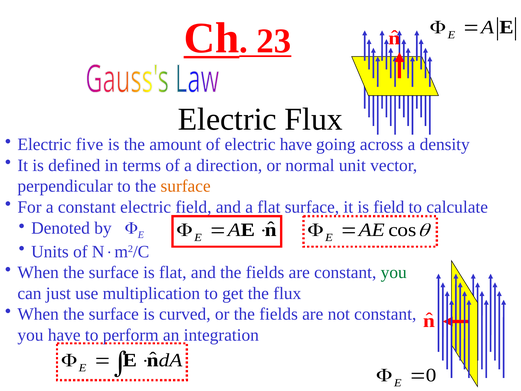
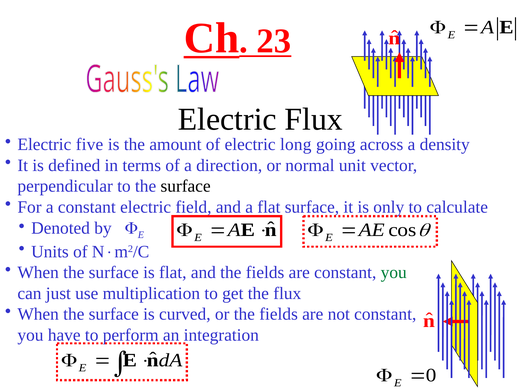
electric have: have -> long
surface at (186, 186) colour: orange -> black
is field: field -> only
